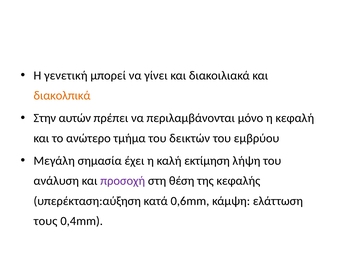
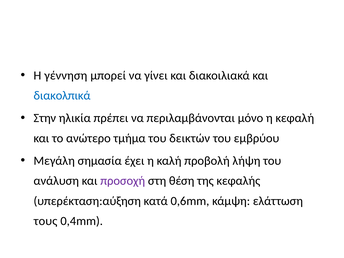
γενετική: γενετική -> γέννηση
διακολπικά colour: orange -> blue
αυτών: αυτών -> ηλικία
εκτίμηση: εκτίμηση -> προβολή
